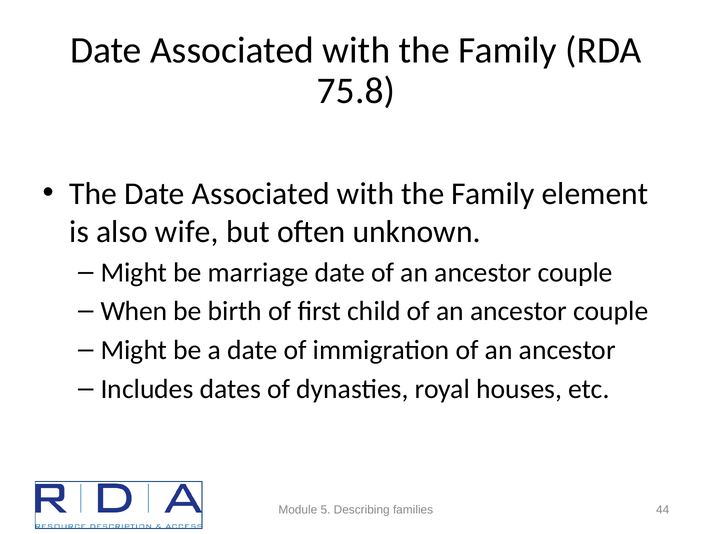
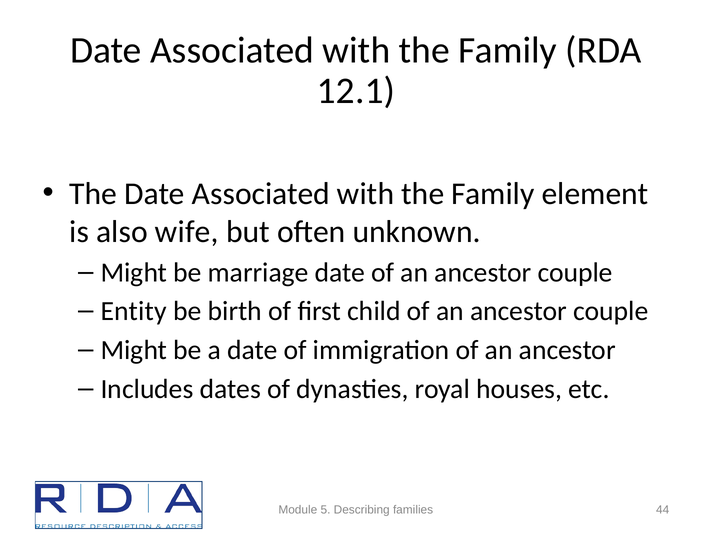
75.8: 75.8 -> 12.1
When: When -> Entity
